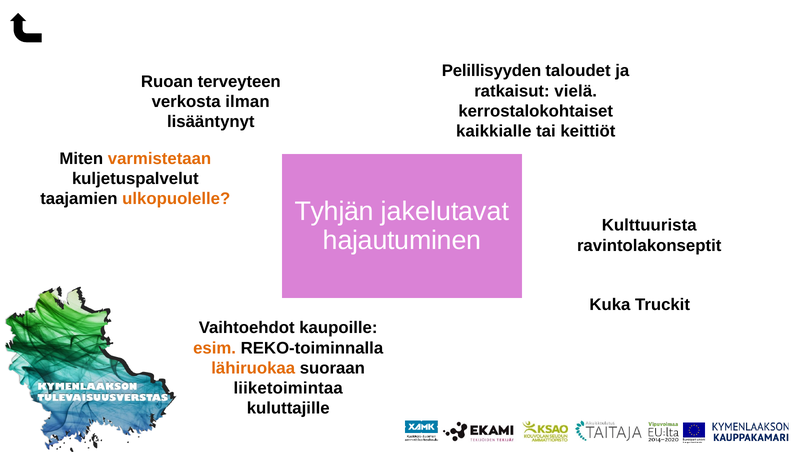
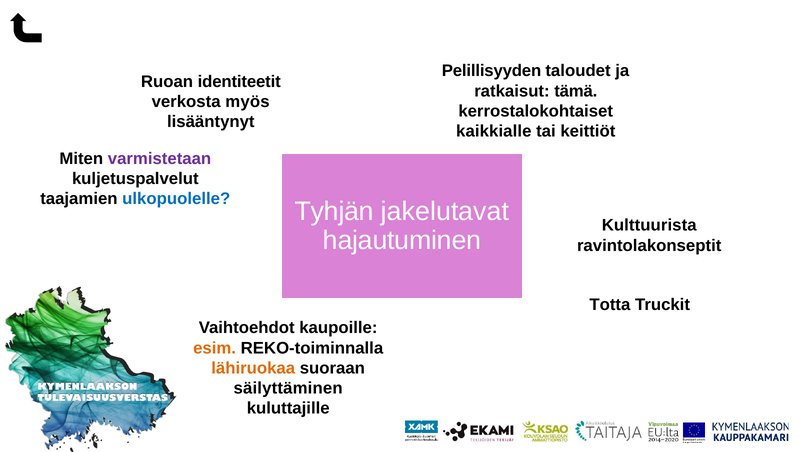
terveyteen: terveyteen -> identiteetit
vielä: vielä -> tämä
ilman: ilman -> myös
varmistetaan colour: orange -> purple
ulkopuolelle colour: orange -> blue
Kuka: Kuka -> Totta
liiketoimintaa: liiketoimintaa -> säilyttäminen
